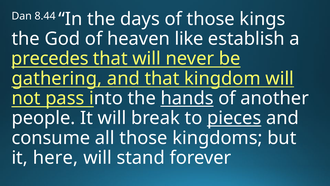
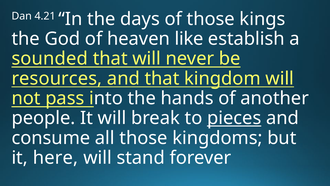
8.44: 8.44 -> 4.21
precedes: precedes -> sounded
gathering: gathering -> resources
hands underline: present -> none
